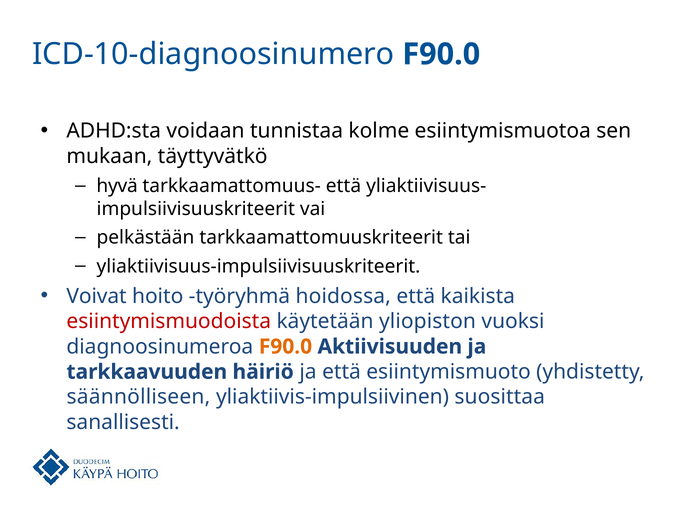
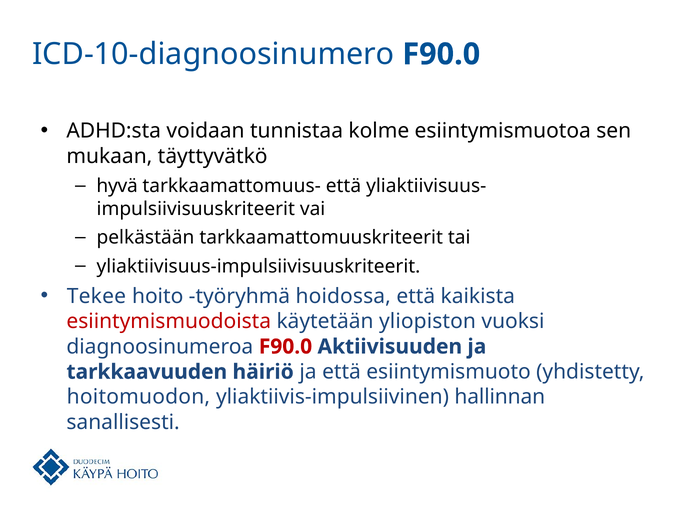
Voivat: Voivat -> Tekee
F90.0 at (285, 347) colour: orange -> red
säännölliseen: säännölliseen -> hoitomuodon
suosittaa: suosittaa -> hallinnan
